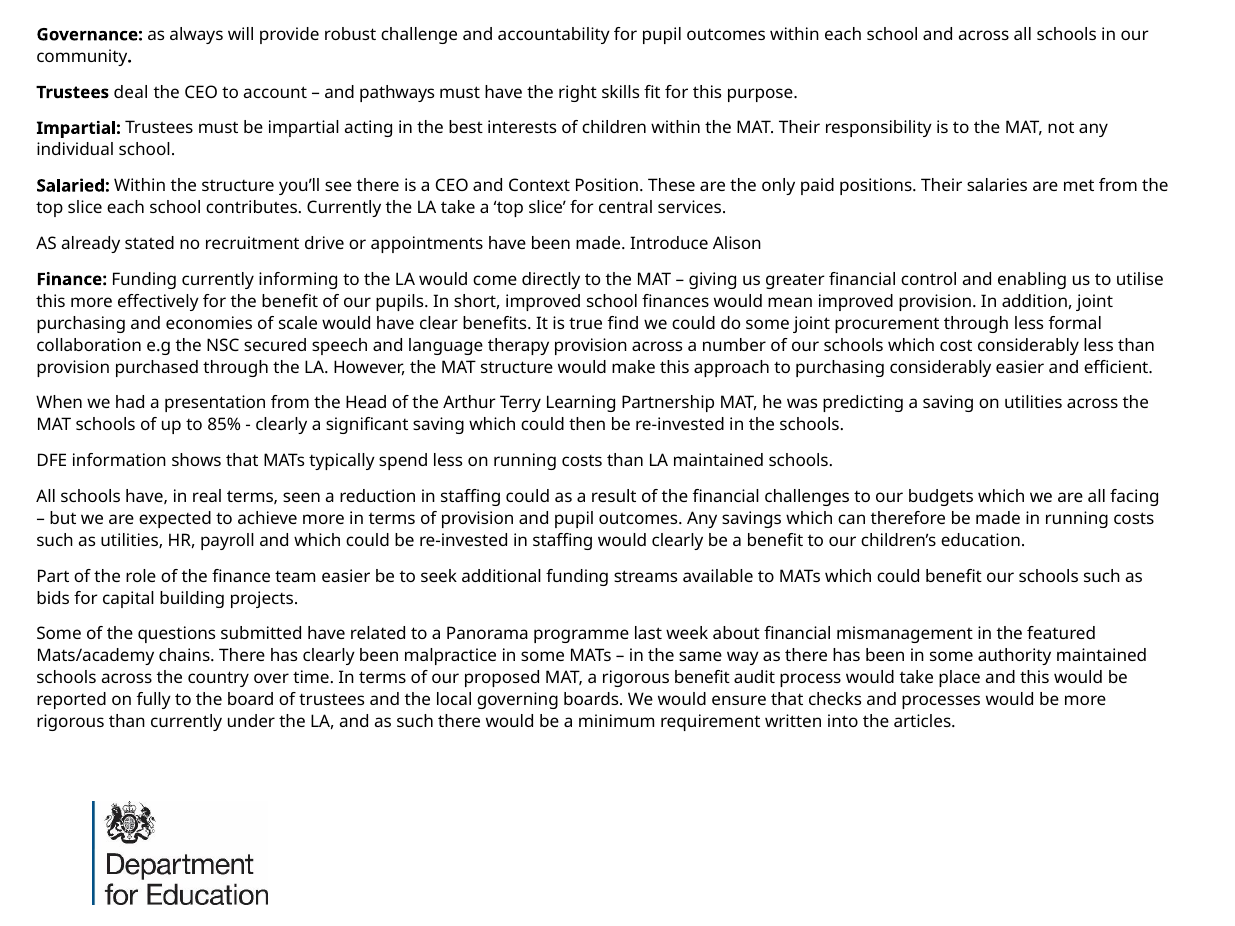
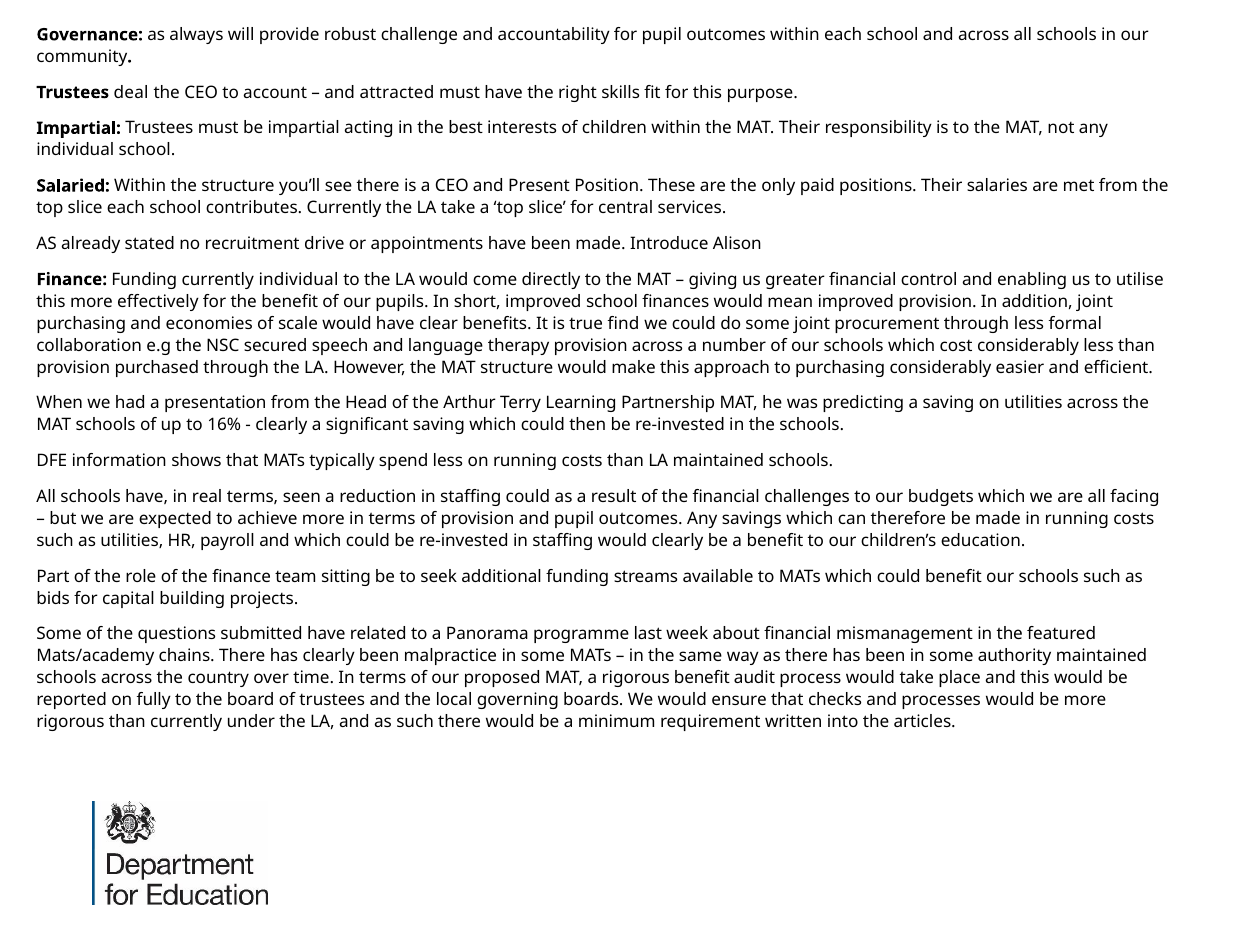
pathways: pathways -> attracted
Context: Context -> Present
currently informing: informing -> individual
85%: 85% -> 16%
team easier: easier -> sitting
